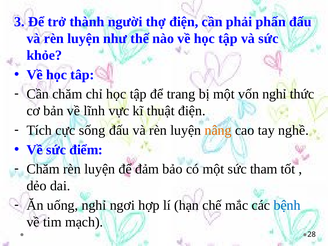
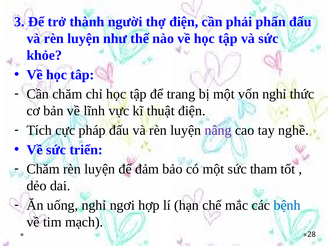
sống: sống -> pháp
nâng colour: orange -> purple
điểm: điểm -> triển
